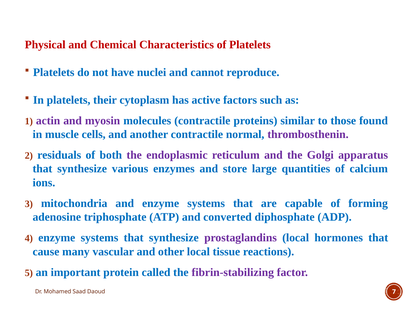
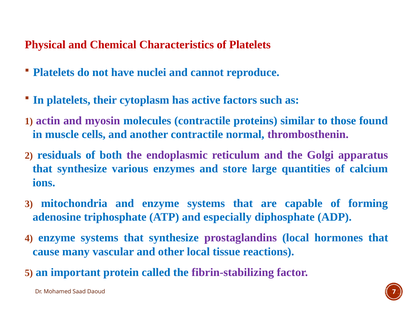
converted: converted -> especially
